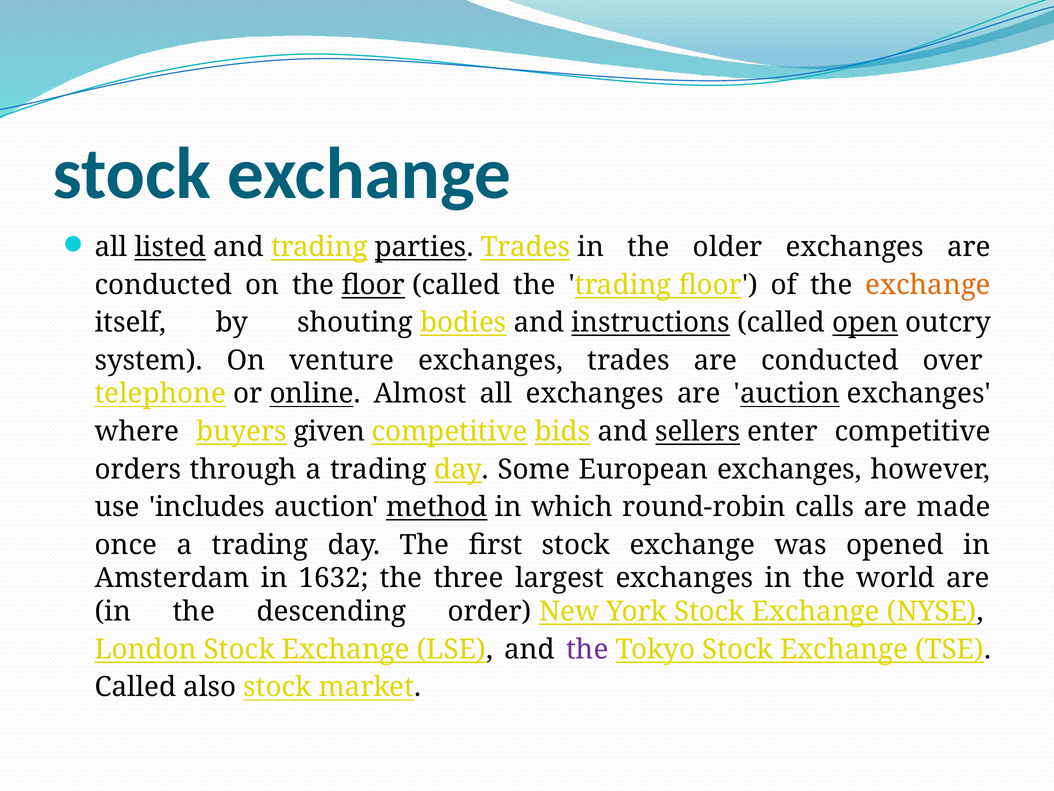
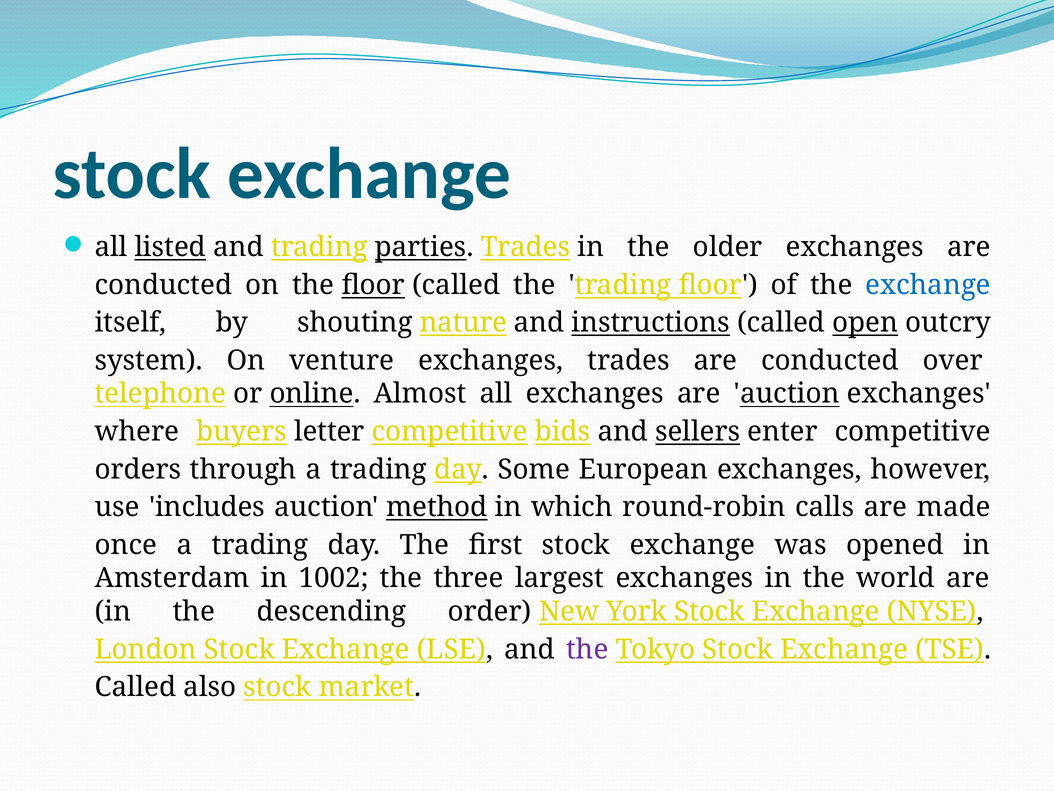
exchange at (928, 285) colour: orange -> blue
bodies: bodies -> nature
given: given -> letter
1632: 1632 -> 1002
